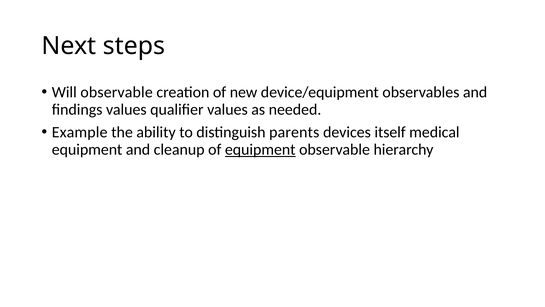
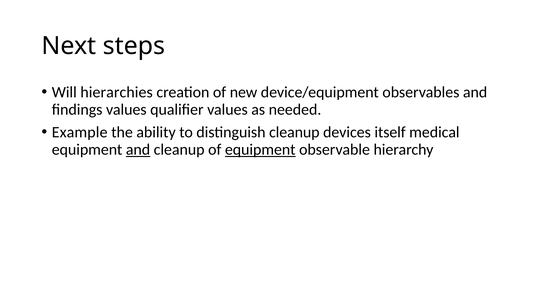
Will observable: observable -> hierarchies
distinguish parents: parents -> cleanup
and at (138, 149) underline: none -> present
